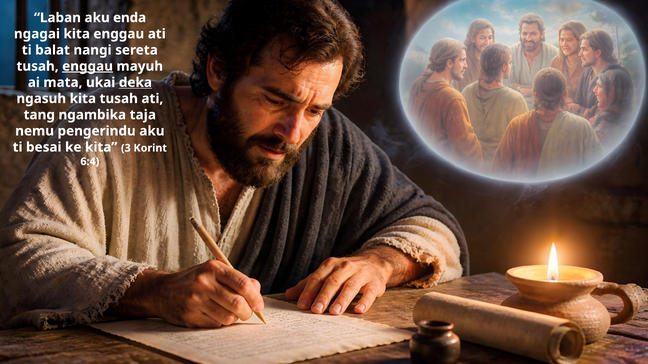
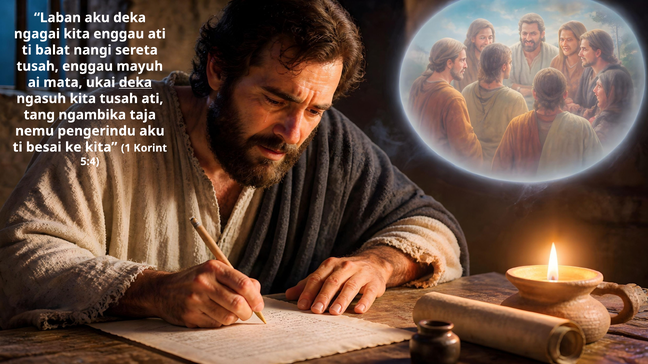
aku enda: enda -> deka
enggau at (88, 66) underline: present -> none
3: 3 -> 1
6:4: 6:4 -> 5:4
